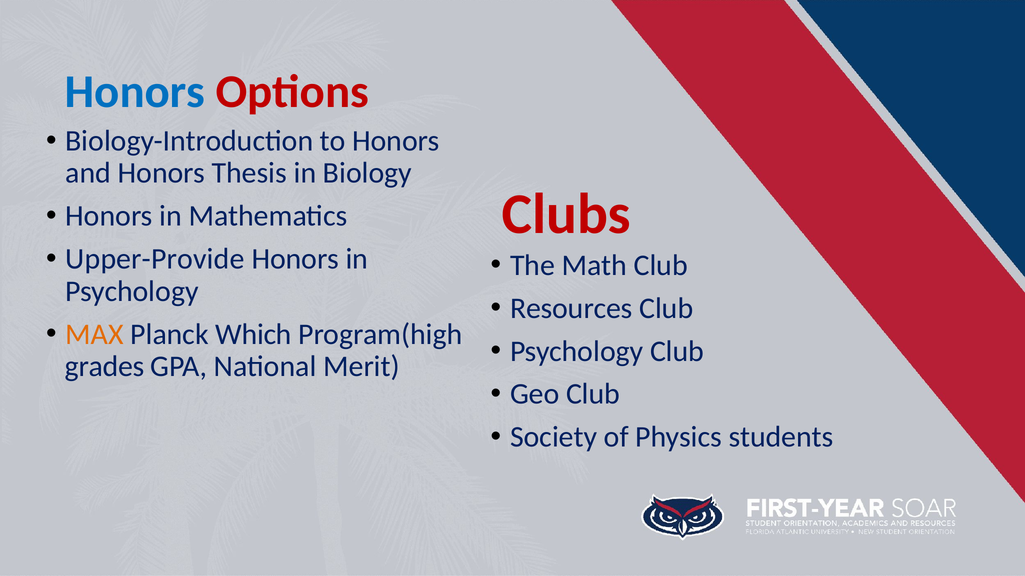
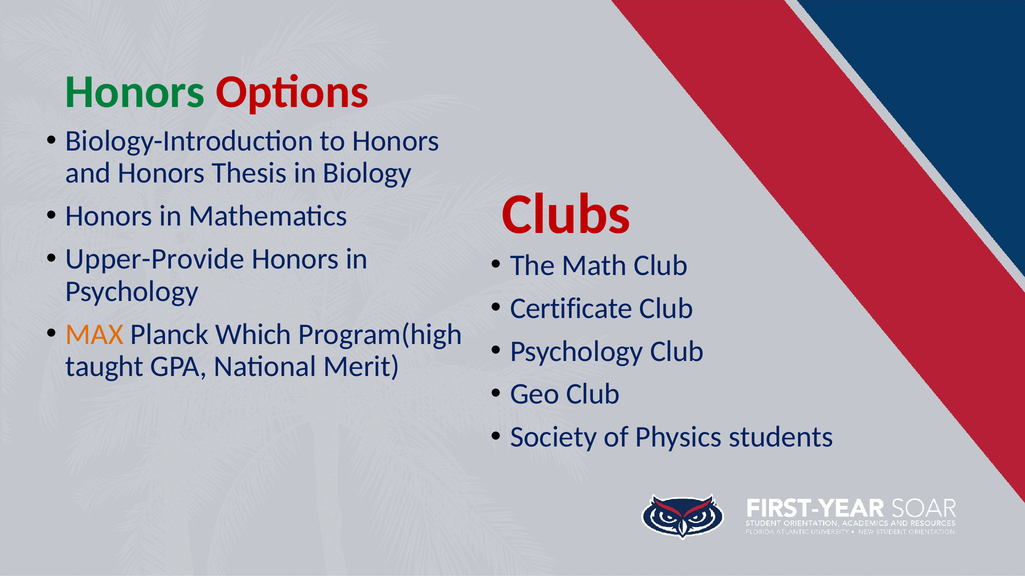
Honors at (135, 92) colour: blue -> green
Resources: Resources -> Certificate
grades: grades -> taught
